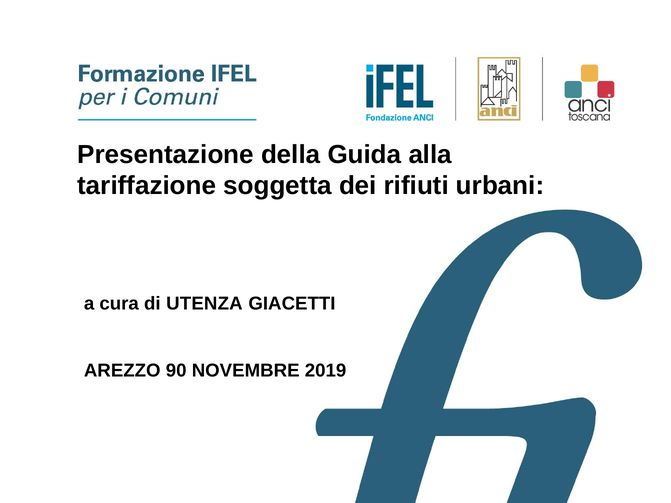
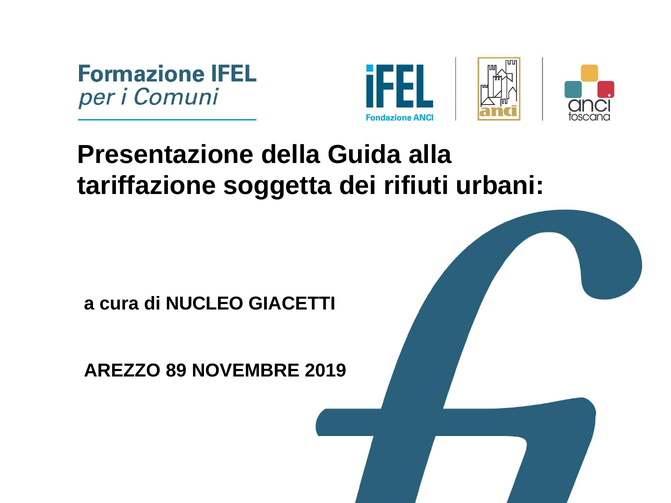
UTENZA: UTENZA -> NUCLEO
90: 90 -> 89
